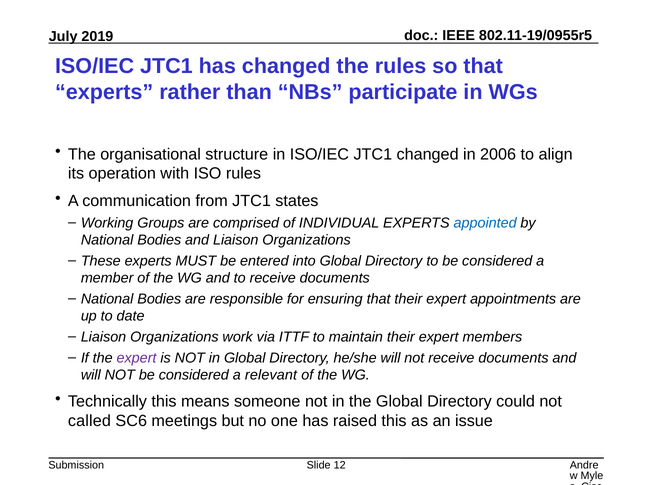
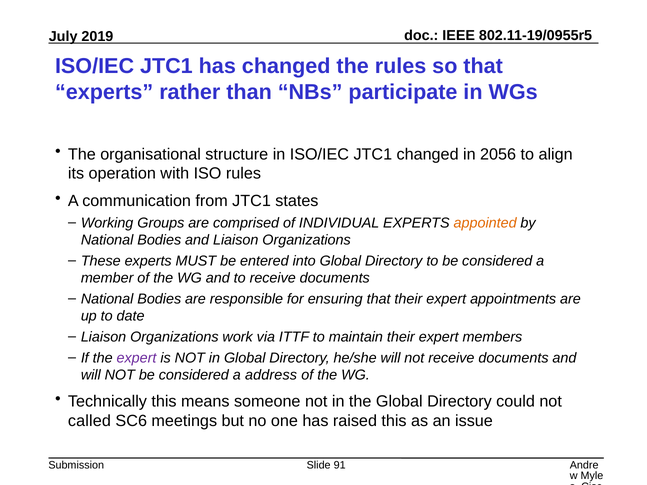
2006: 2006 -> 2056
appointed colour: blue -> orange
relevant: relevant -> address
12: 12 -> 91
